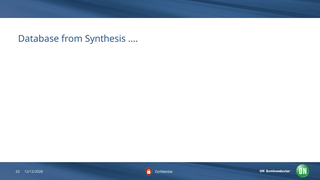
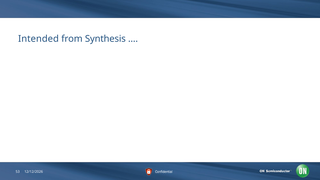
Database: Database -> Intended
